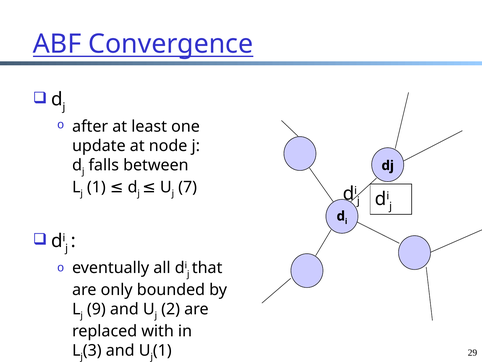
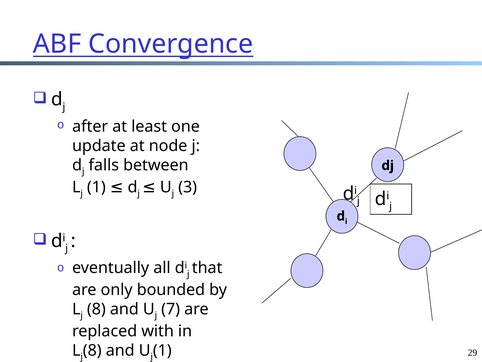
7: 7 -> 3
9 at (96, 309): 9 -> 8
2: 2 -> 7
3 at (92, 350): 3 -> 8
